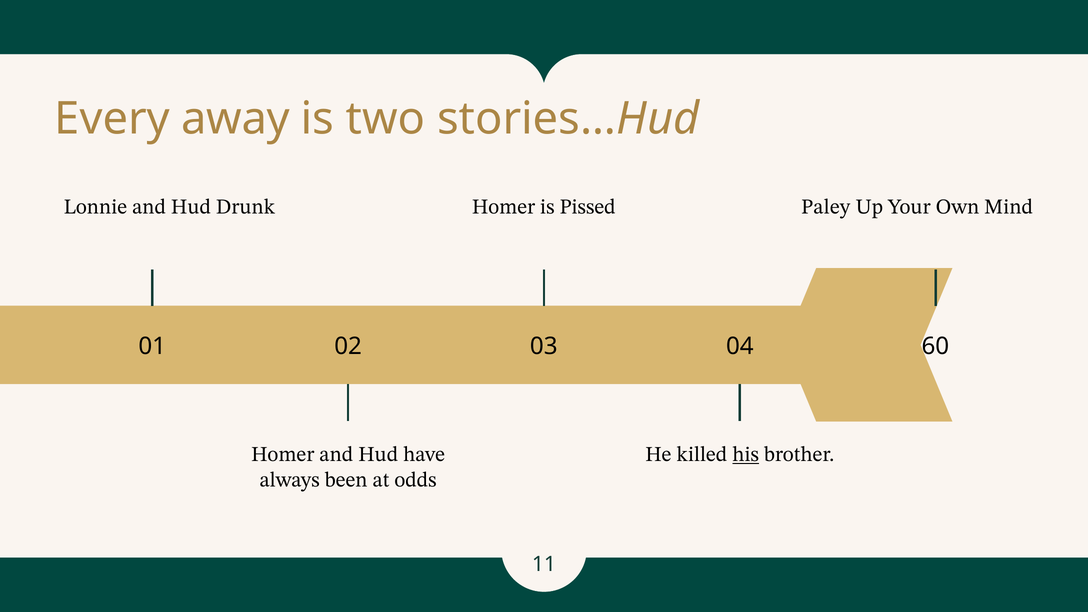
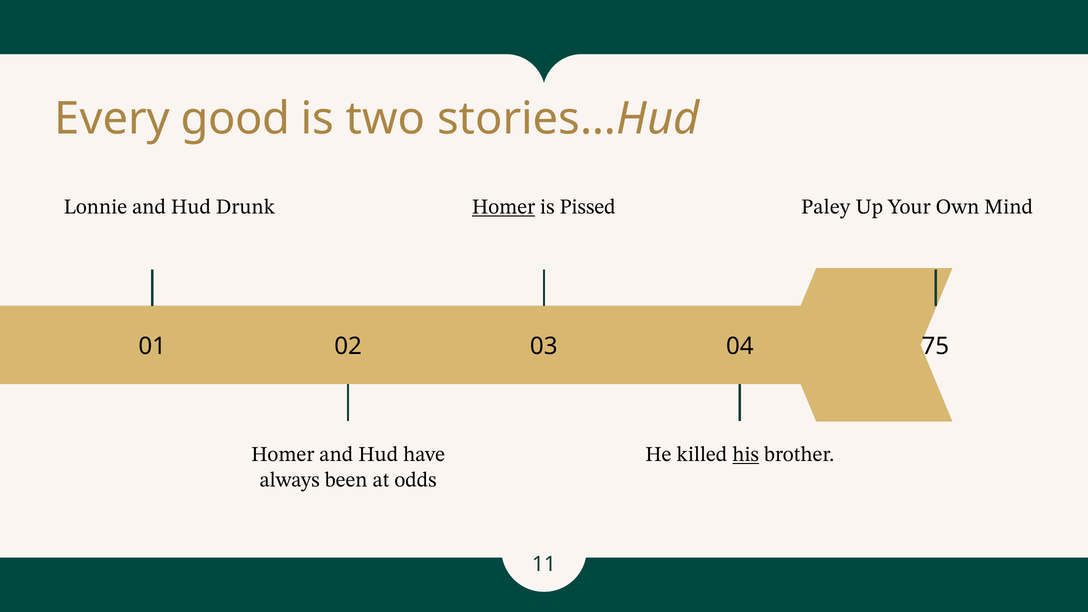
away: away -> good
Homer at (504, 207) underline: none -> present
60: 60 -> 75
